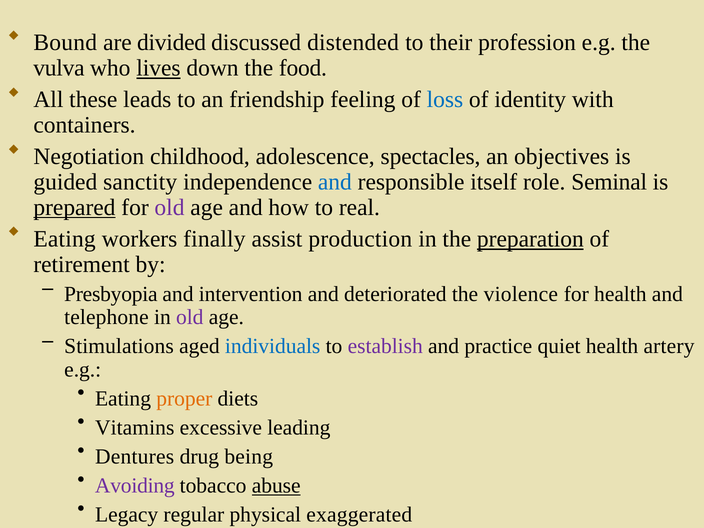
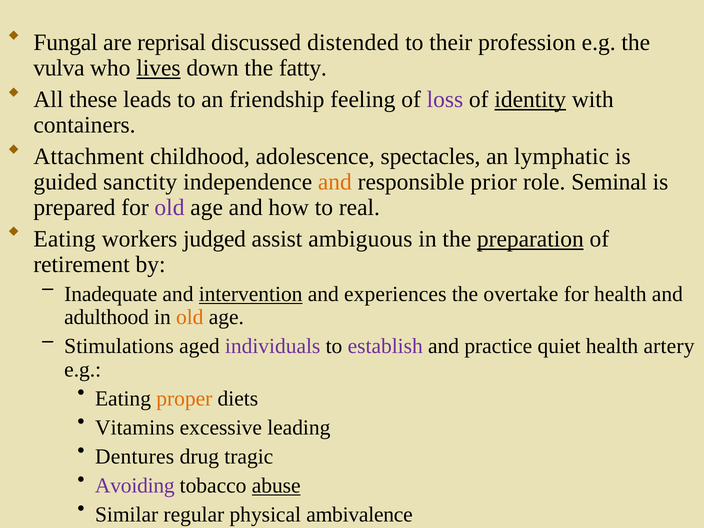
Bound: Bound -> Fungal
divided: divided -> reprisal
food: food -> fatty
loss colour: blue -> purple
identity underline: none -> present
Negotiation: Negotiation -> Attachment
objectives: objectives -> lymphatic
and at (335, 182) colour: blue -> orange
itself: itself -> prior
prepared underline: present -> none
finally: finally -> judged
production: production -> ambiguous
Presbyopia: Presbyopia -> Inadequate
intervention underline: none -> present
deteriorated: deteriorated -> experiences
violence: violence -> overtake
telephone: telephone -> adulthood
old at (190, 317) colour: purple -> orange
individuals colour: blue -> purple
being: being -> tragic
Legacy: Legacy -> Similar
exaggerated: exaggerated -> ambivalence
